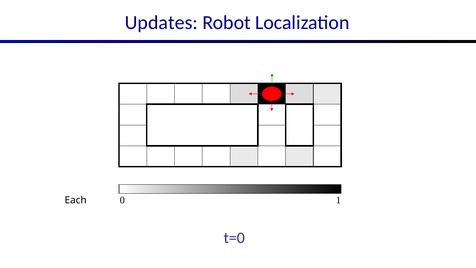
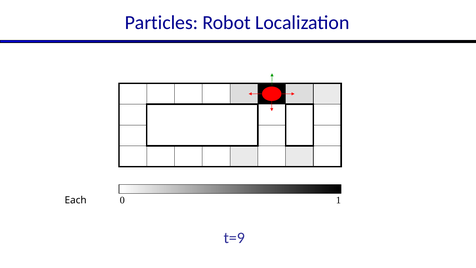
Updates: Updates -> Particles
t=0: t=0 -> t=9
